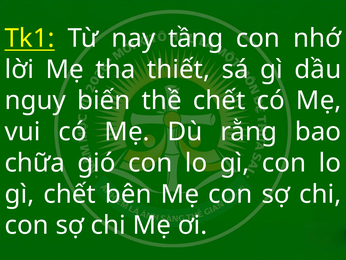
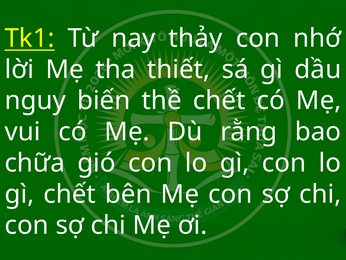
tầng: tầng -> thảy
